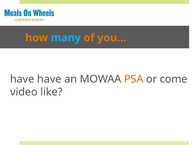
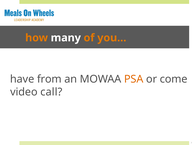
many colour: light blue -> white
have have: have -> from
like: like -> call
